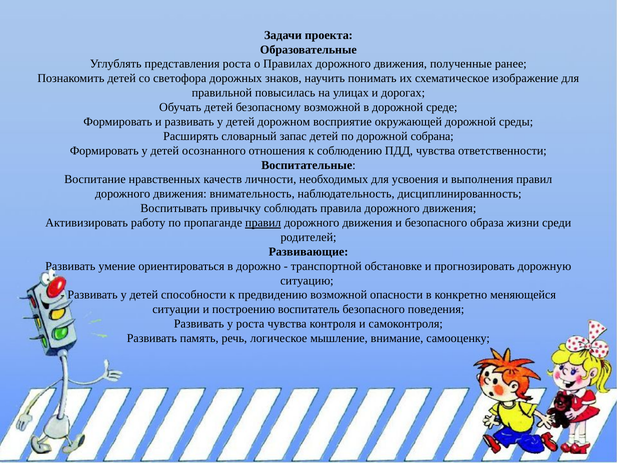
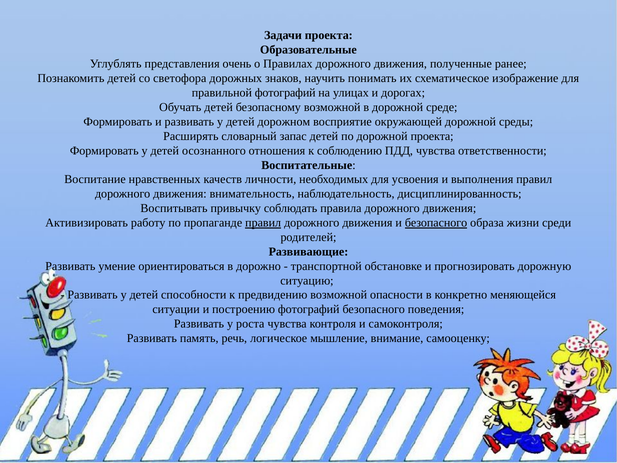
представления роста: роста -> очень
правильной повысилась: повысилась -> фотографий
дорожной собрана: собрана -> проекта
безопасного at (436, 223) underline: none -> present
построению воспитатель: воспитатель -> фотографий
